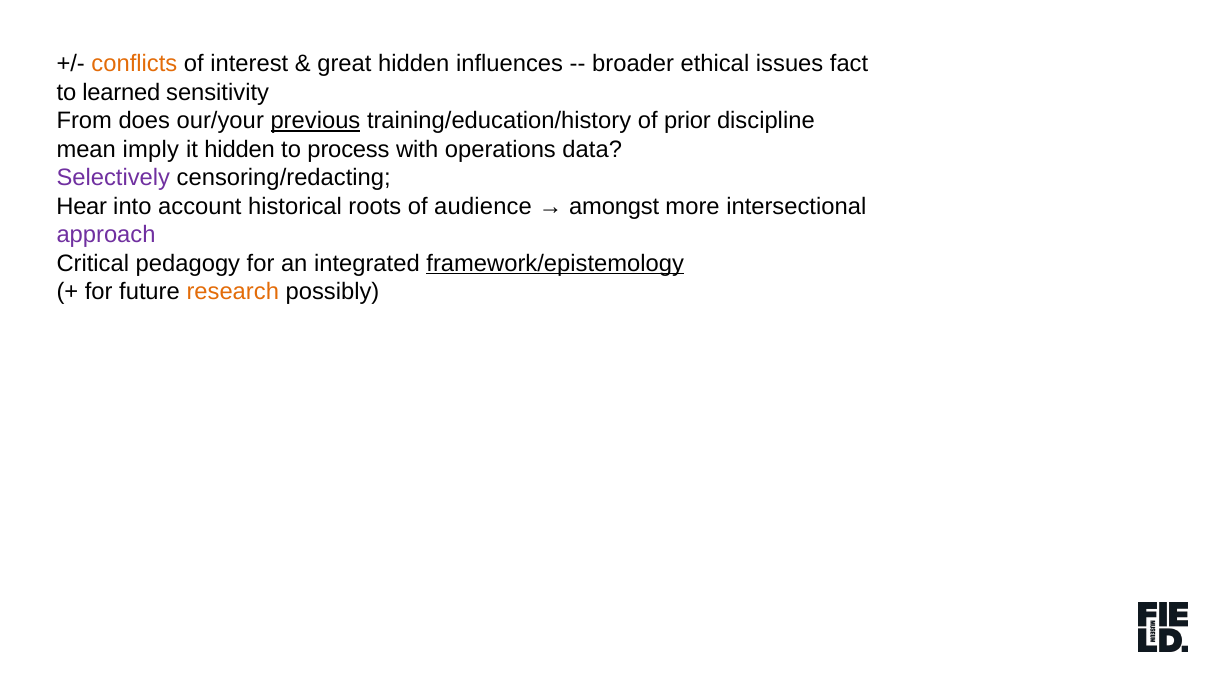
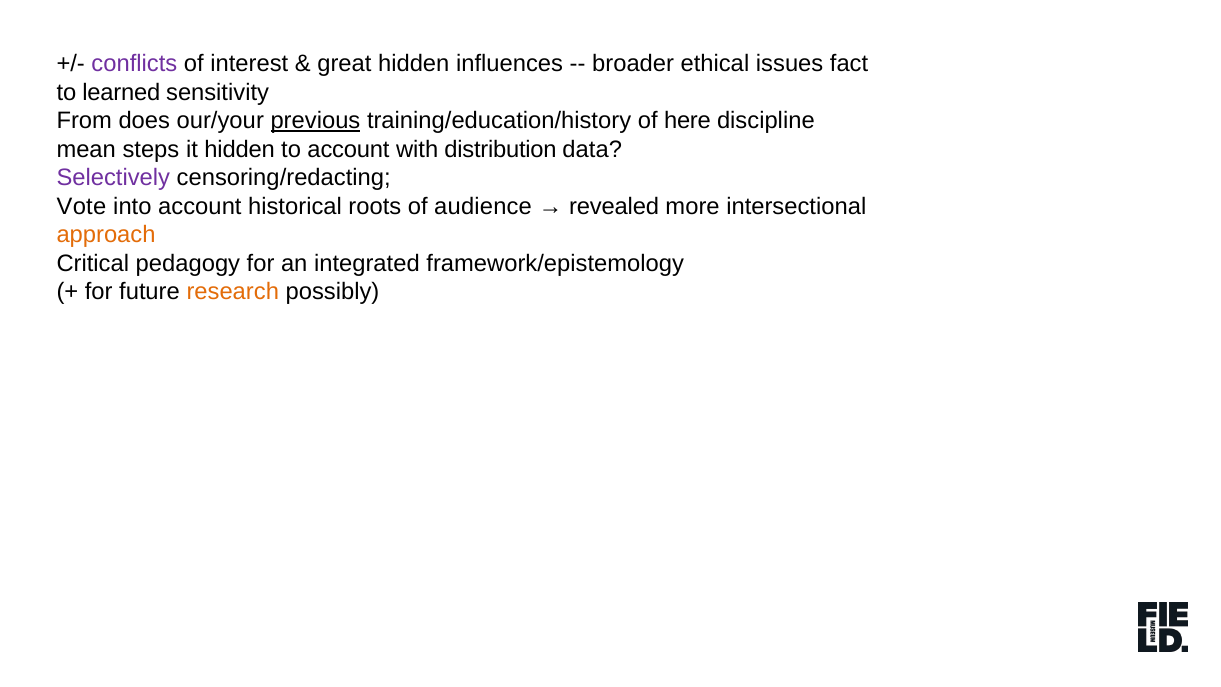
conflicts colour: orange -> purple
prior: prior -> here
imply: imply -> steps
to process: process -> account
operations: operations -> distribution
Hear: Hear -> Vote
amongst: amongst -> revealed
approach colour: purple -> orange
framework/epistemology underline: present -> none
